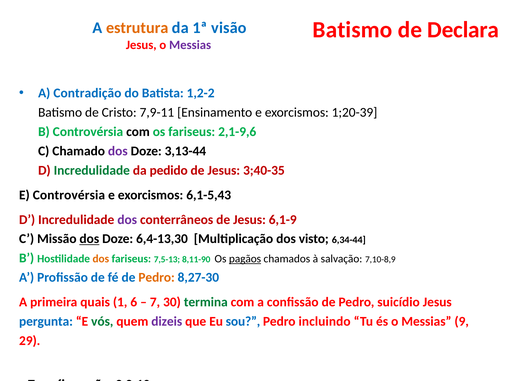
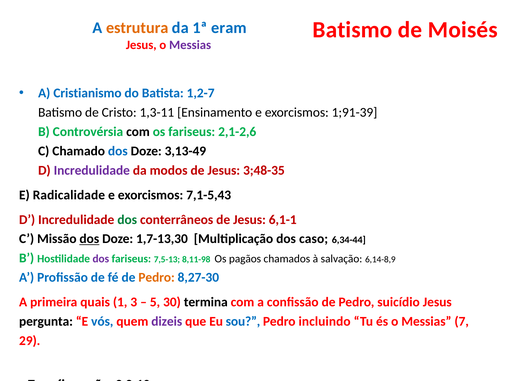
Declara: Declara -> Moisés
visão: visão -> eram
Contradição: Contradição -> Cristianismo
1,2-2: 1,2-2 -> 1,2-7
7,9-11: 7,9-11 -> 1,3-11
1;20-39: 1;20-39 -> 1;91-39
2,1-9,6: 2,1-9,6 -> 2,1-2,6
dos at (118, 151) colour: purple -> blue
3,13-44: 3,13-44 -> 3,13-49
Incredulidade at (92, 170) colour: green -> purple
pedido: pedido -> modos
3;40-35: 3;40-35 -> 3;48-35
E Controvérsia: Controvérsia -> Radicalidade
6,1-5,43: 6,1-5,43 -> 7,1-5,43
dos at (127, 220) colour: purple -> green
6,1-9: 6,1-9 -> 6,1-1
6,4-13,30: 6,4-13,30 -> 1,7-13,30
visto: visto -> caso
dos at (101, 259) colour: orange -> purple
8,11-90: 8,11-90 -> 8,11-98
pagãos underline: present -> none
7,10-8,9: 7,10-8,9 -> 6,14-8,9
6: 6 -> 3
7: 7 -> 5
termina colour: green -> black
pergunta colour: blue -> black
vós colour: green -> blue
9: 9 -> 7
